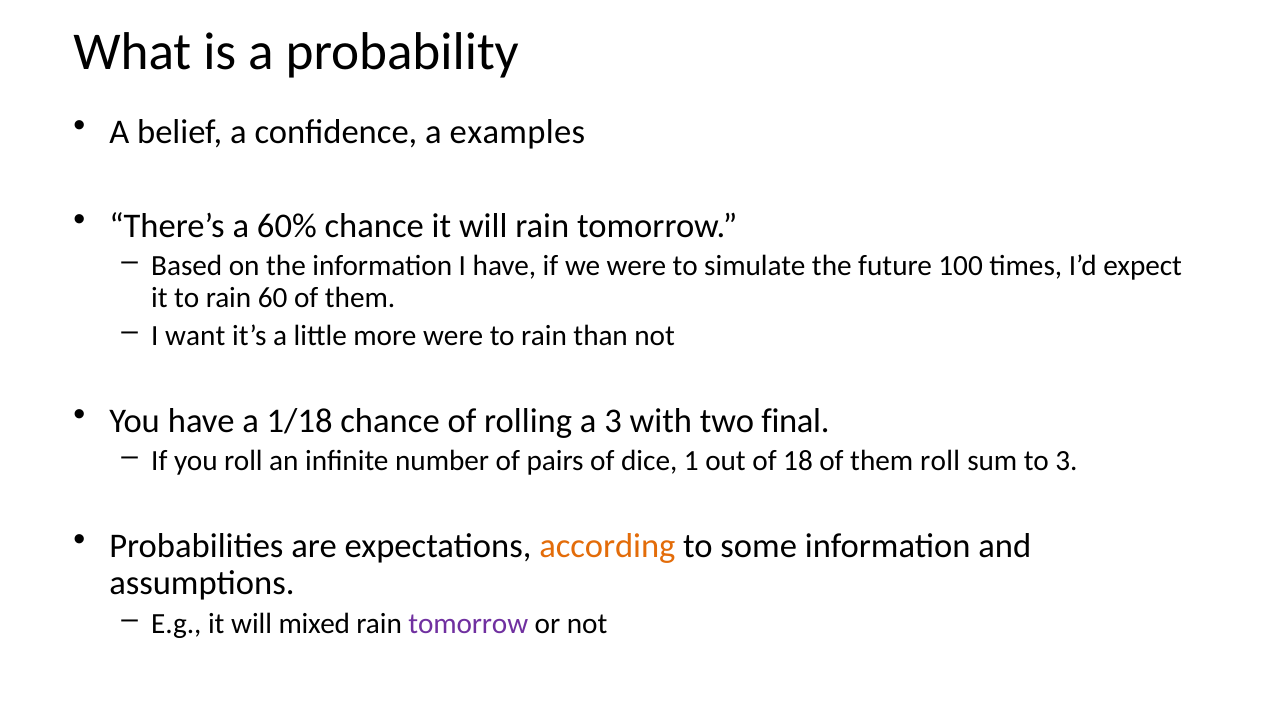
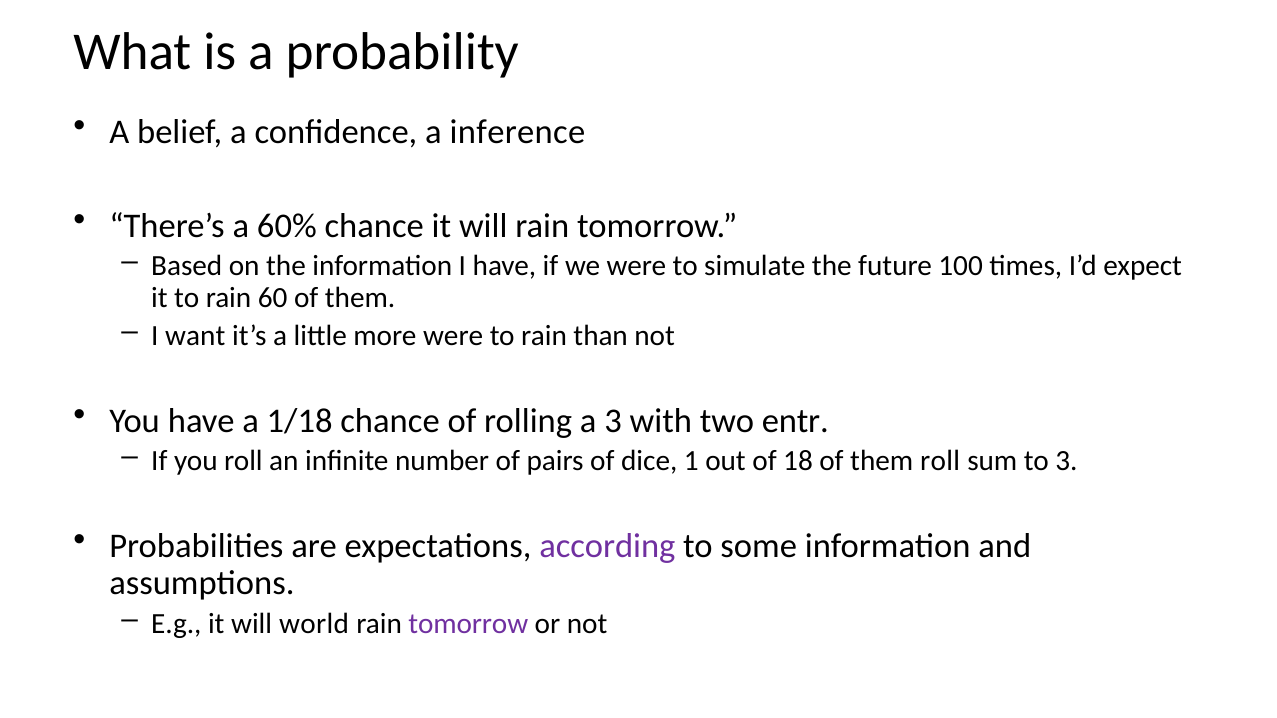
examples: examples -> inference
final: final -> entr
according colour: orange -> purple
mixed: mixed -> world
